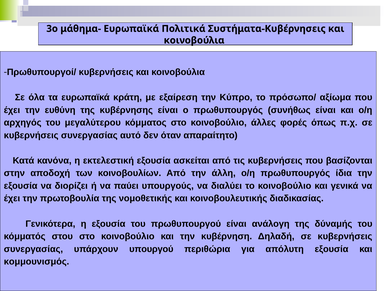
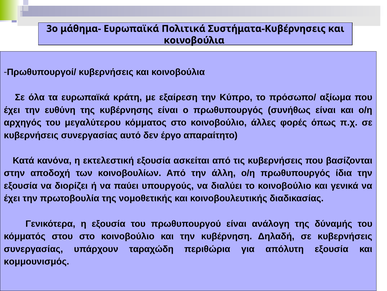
όταν: όταν -> έργο
υπουργού: υπουργού -> ταραχώδη
